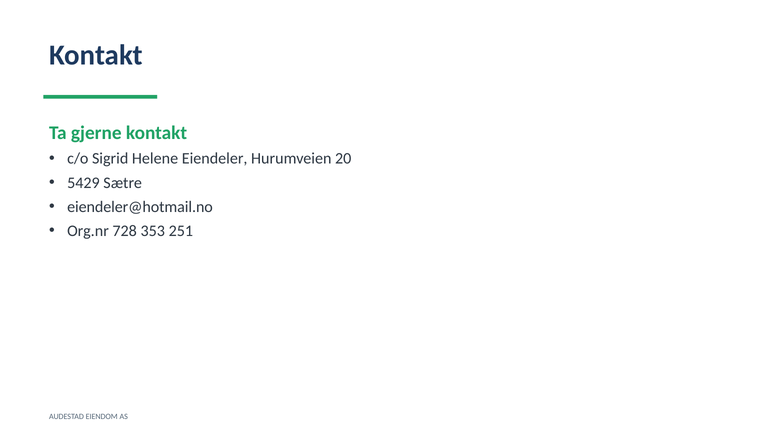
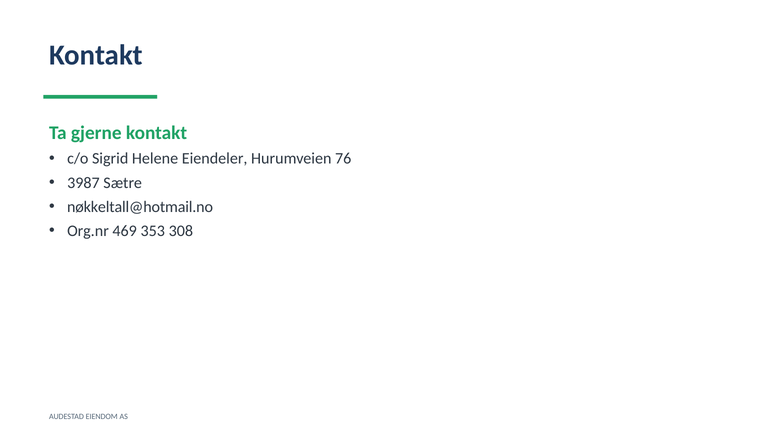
20: 20 -> 76
5429: 5429 -> 3987
eiendeler@hotmail.no: eiendeler@hotmail.no -> nøkkeltall@hotmail.no
728: 728 -> 469
251: 251 -> 308
